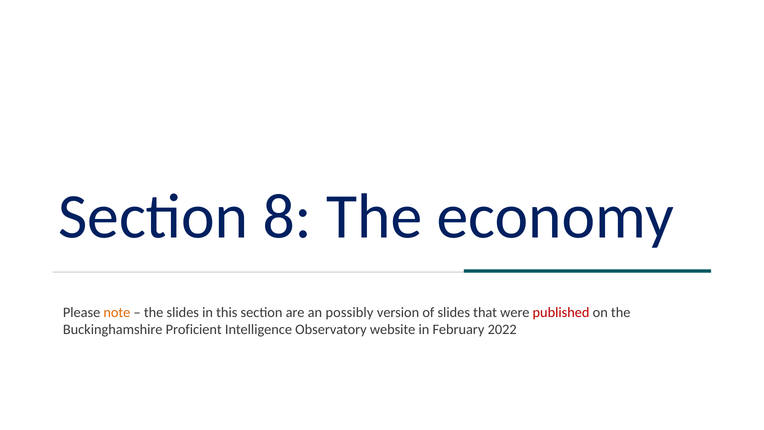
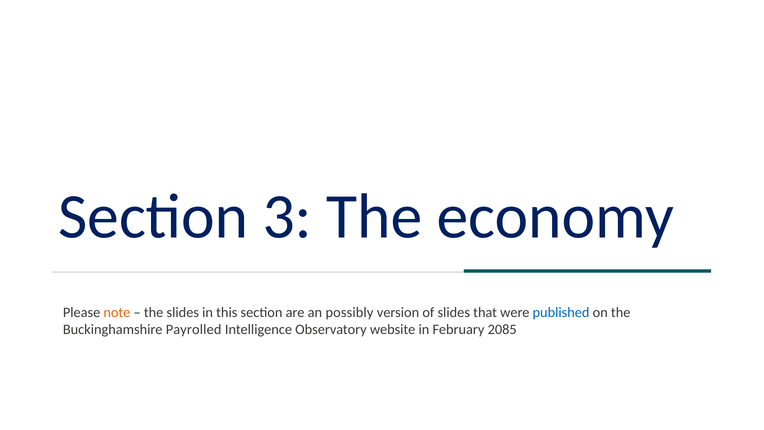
8: 8 -> 3
published colour: red -> blue
Proficient: Proficient -> Payrolled
2022: 2022 -> 2085
